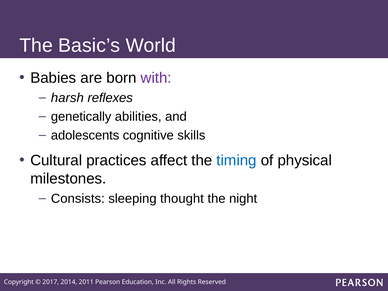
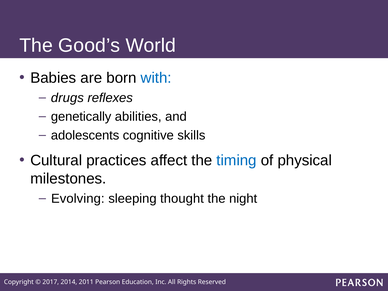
Basic’s: Basic’s -> Good’s
with colour: purple -> blue
harsh: harsh -> drugs
Consists: Consists -> Evolving
